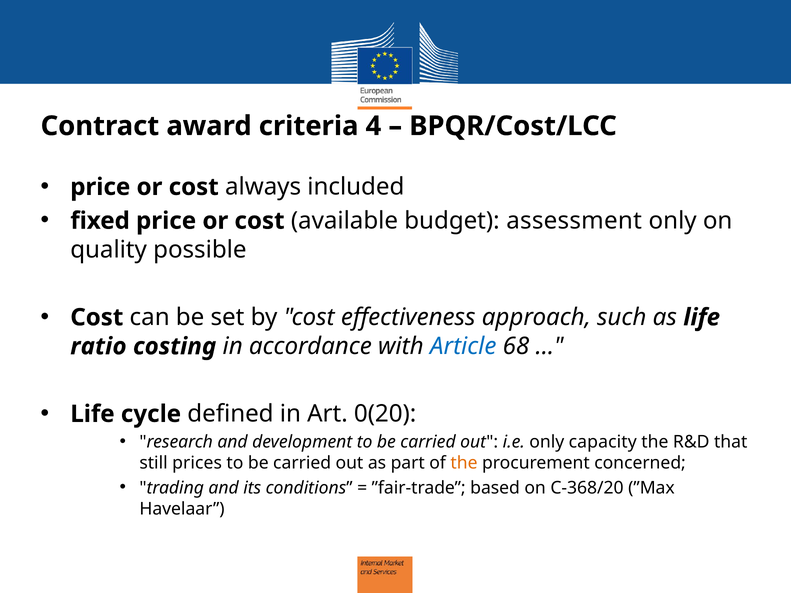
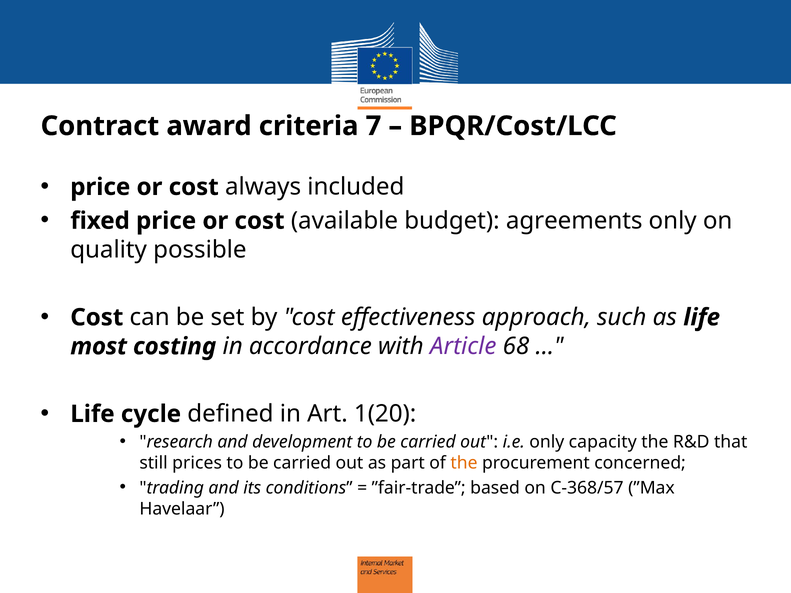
4: 4 -> 7
assessment: assessment -> agreements
ratio: ratio -> most
Article colour: blue -> purple
0(20: 0(20 -> 1(20
C-368/20: C-368/20 -> C-368/57
